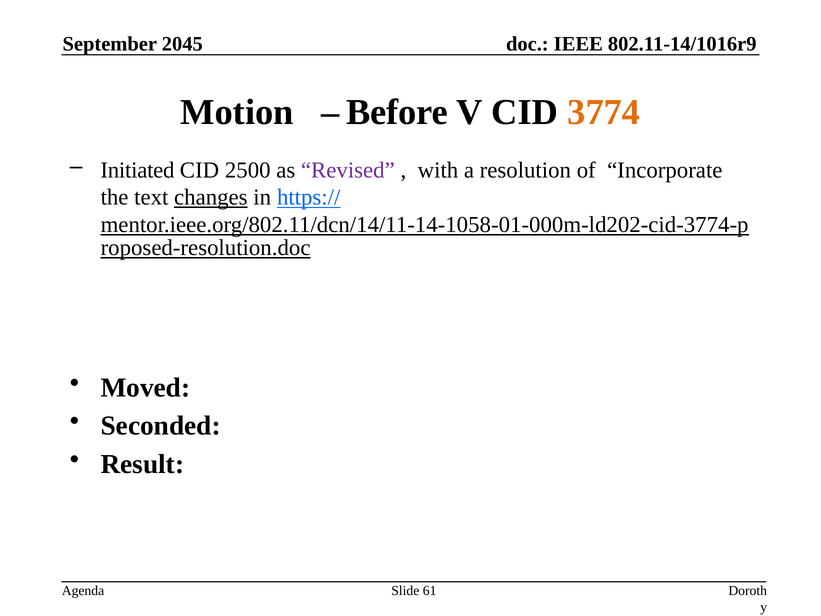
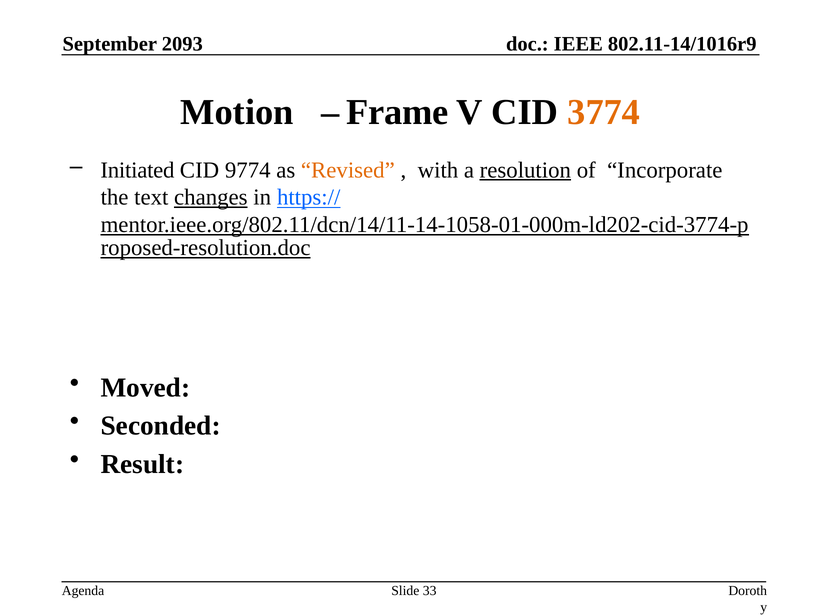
2045: 2045 -> 2093
Before: Before -> Frame
2500: 2500 -> 9774
Revised colour: purple -> orange
resolution underline: none -> present
61: 61 -> 33
